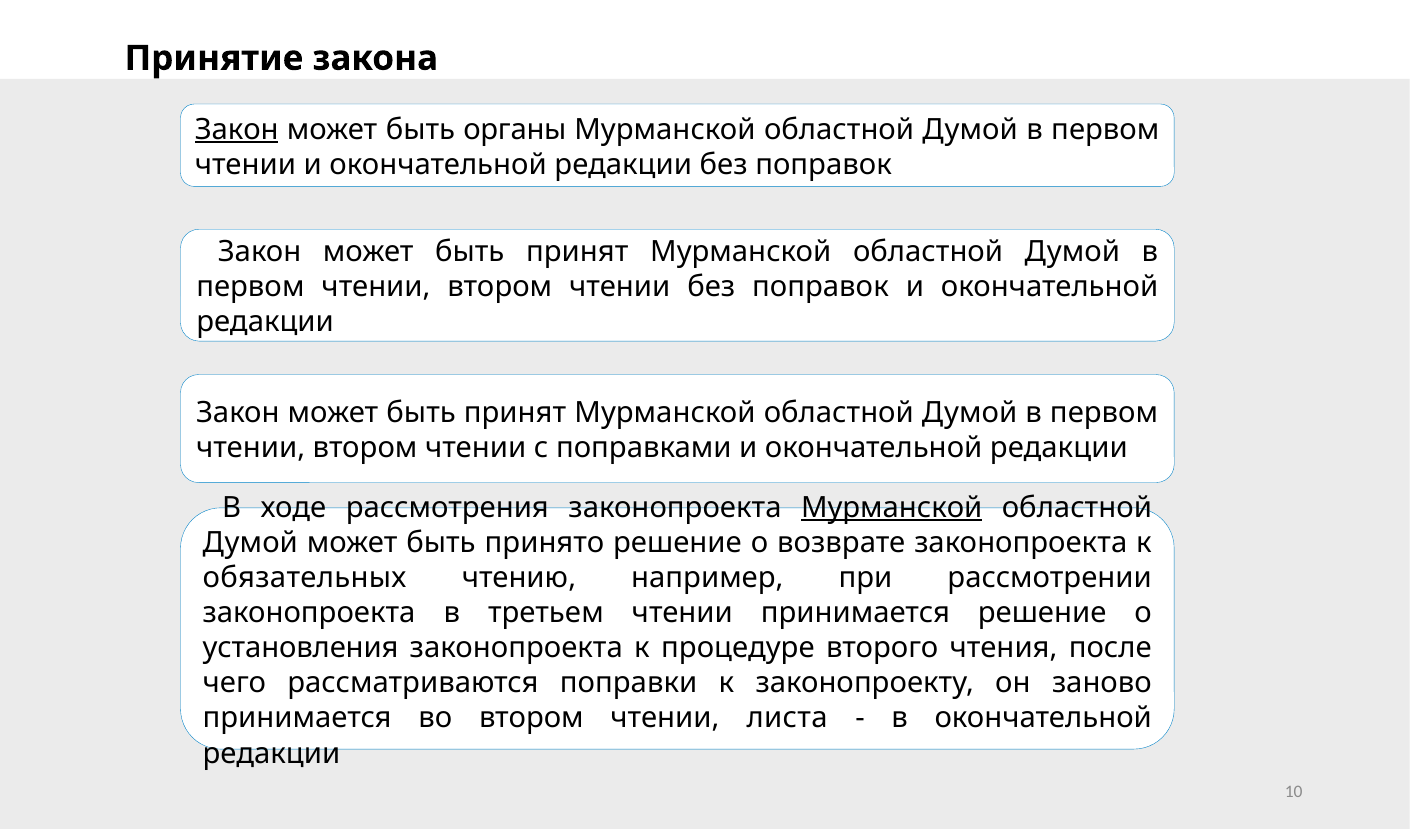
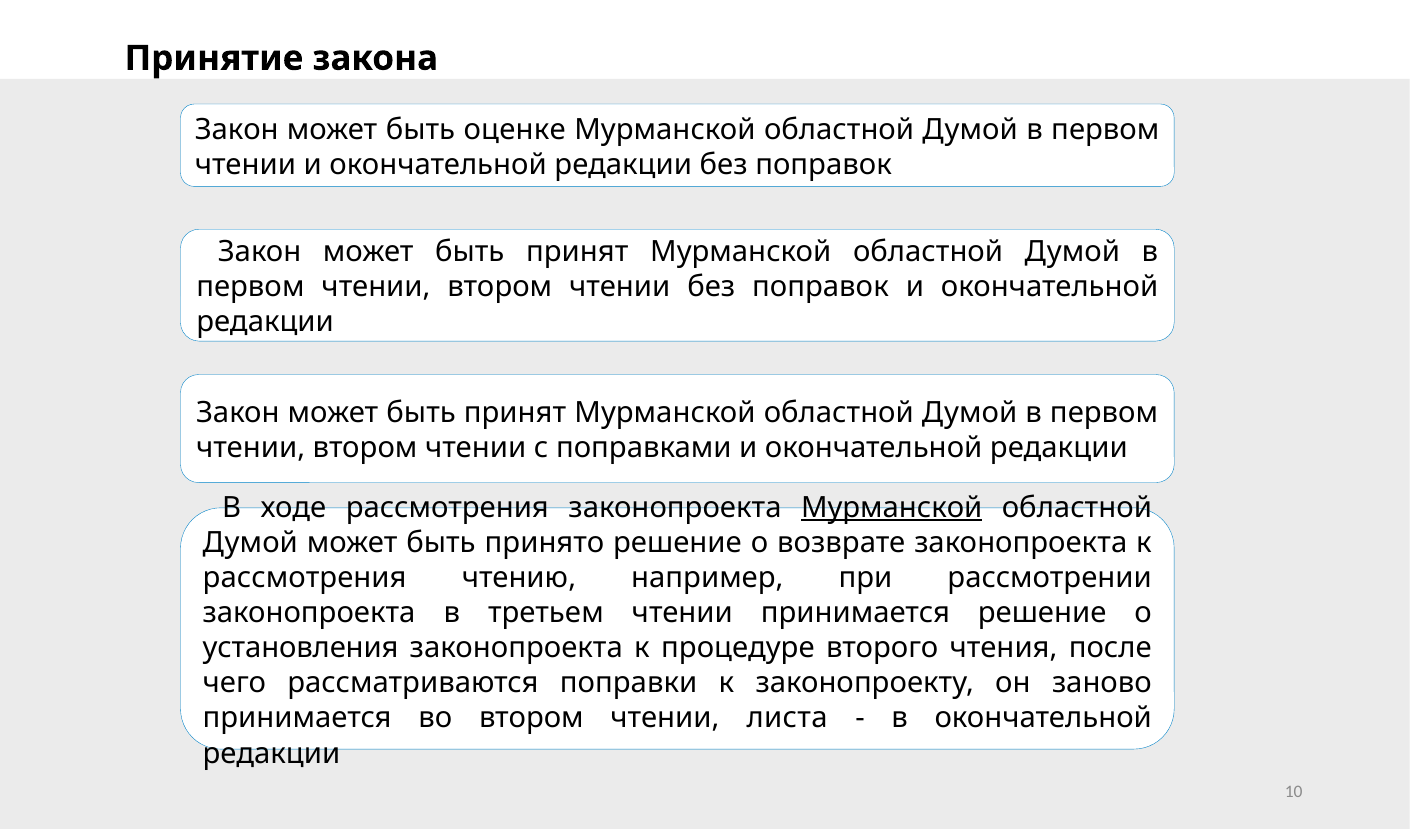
Закон at (237, 130) underline: present -> none
органы: органы -> оценке
обязательных at (305, 578): обязательных -> рассмотрения
